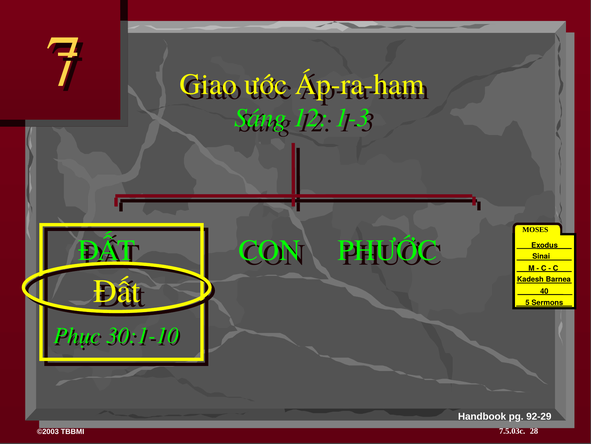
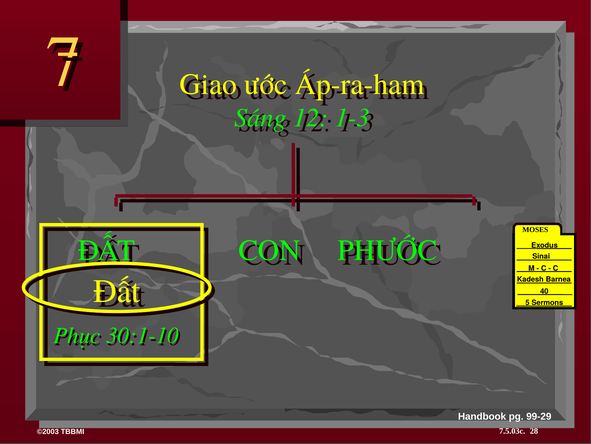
92-29: 92-29 -> 99-29
